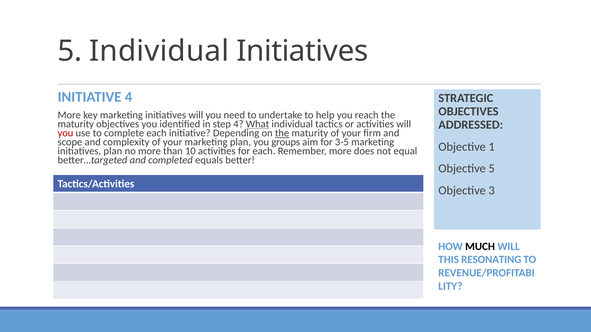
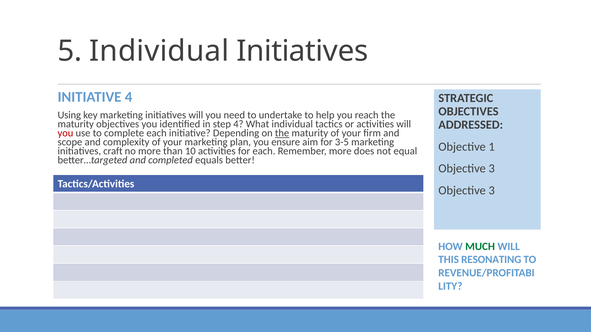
More at (69, 115): More -> Using
What underline: present -> none
groups: groups -> ensure
initiatives plan: plan -> craft
5 at (492, 169): 5 -> 3
MUCH colour: black -> green
